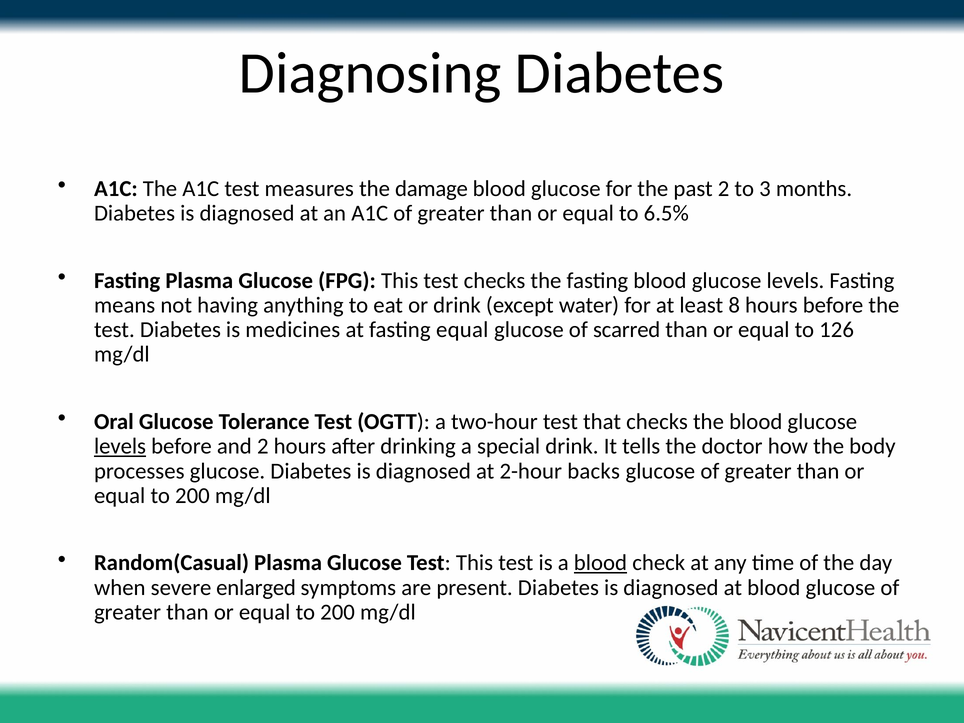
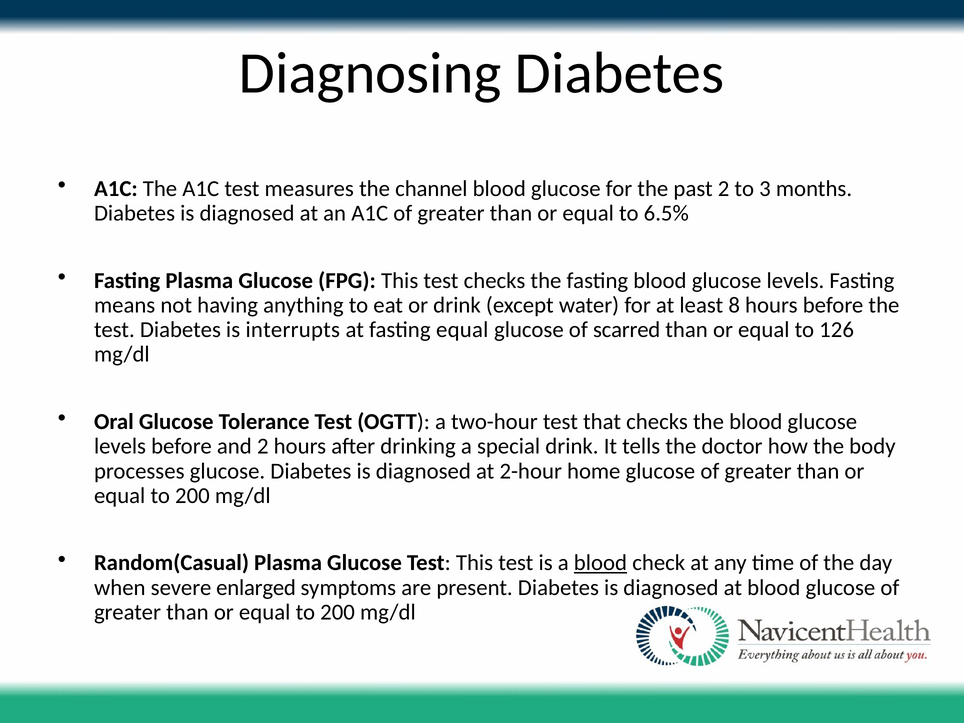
damage: damage -> channel
medicines: medicines -> interrupts
levels at (120, 446) underline: present -> none
backs: backs -> home
